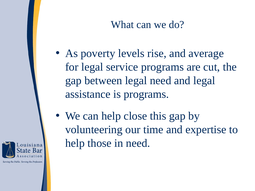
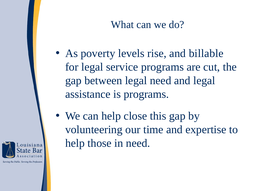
average: average -> billable
